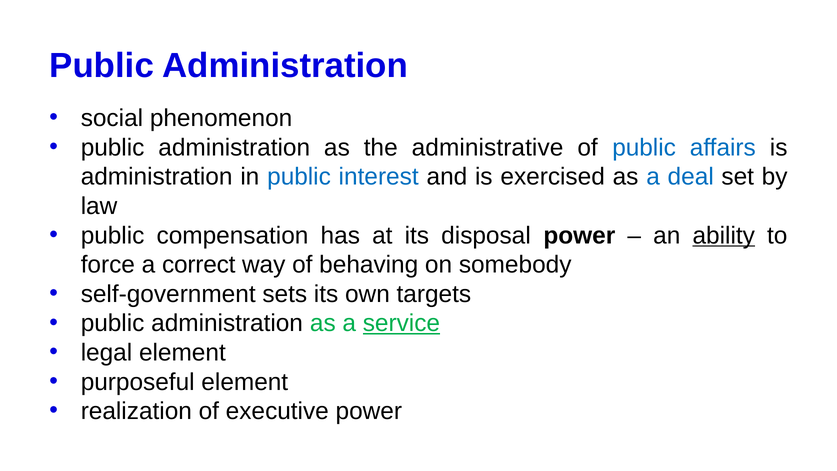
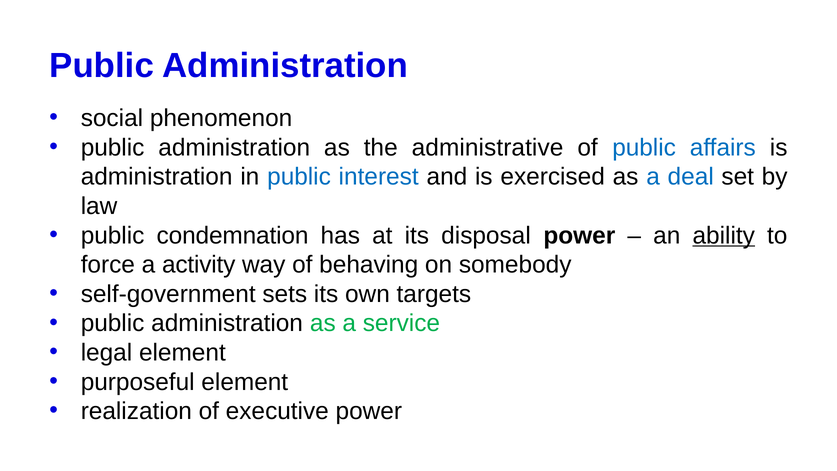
compensation: compensation -> condemnation
correct: correct -> activity
service underline: present -> none
